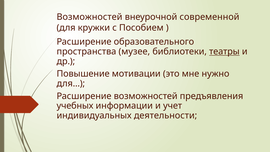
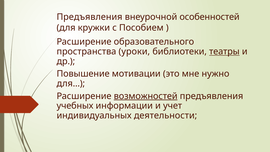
Возможностей at (89, 17): Возможностей -> Предъявления
современной: современной -> особенностей
музее: музее -> уроки
возможностей at (146, 96) underline: none -> present
